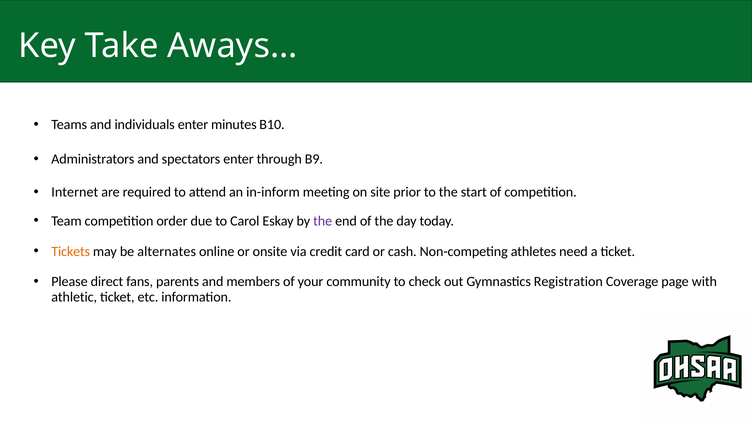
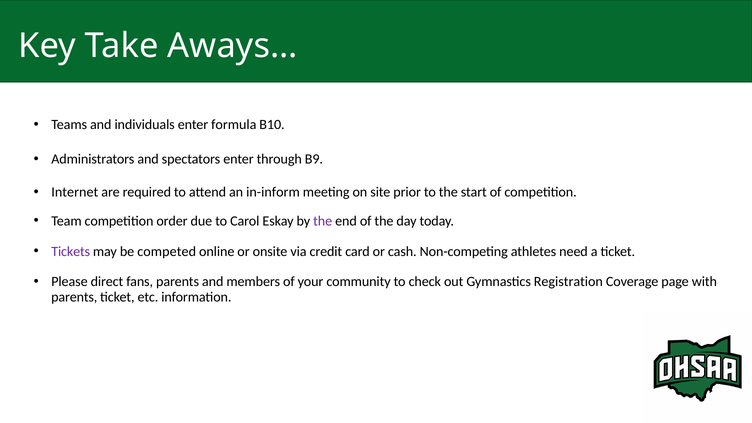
minutes: minutes -> formula
Tickets colour: orange -> purple
alternates: alternates -> competed
athletic at (74, 297): athletic -> parents
